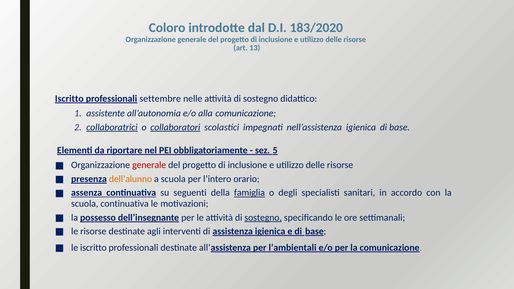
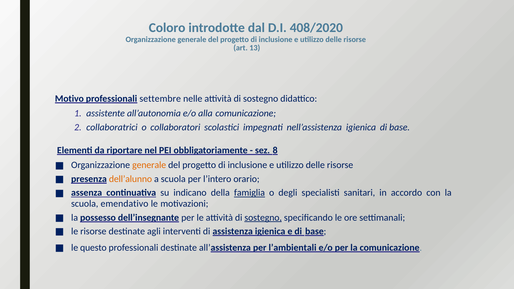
183/2020: 183/2020 -> 408/2020
Iscritto at (69, 99): Iscritto -> Motivo
collaboratrici underline: present -> none
collaboratori underline: present -> none
5: 5 -> 8
generale at (149, 165) colour: red -> orange
seguenti: seguenti -> indicano
scuola continuativa: continuativa -> emendativo
le iscritto: iscritto -> questo
